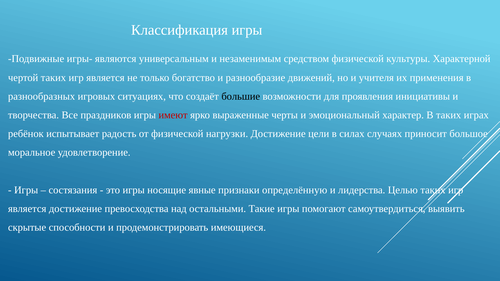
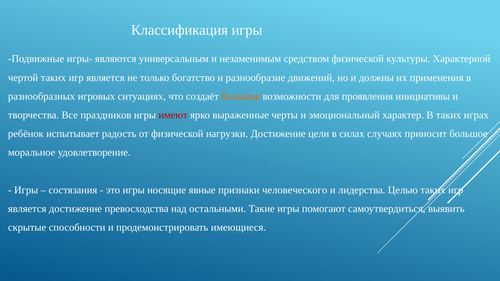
учителя: учителя -> должны
большие colour: black -> orange
определённую: определённую -> человеческого
